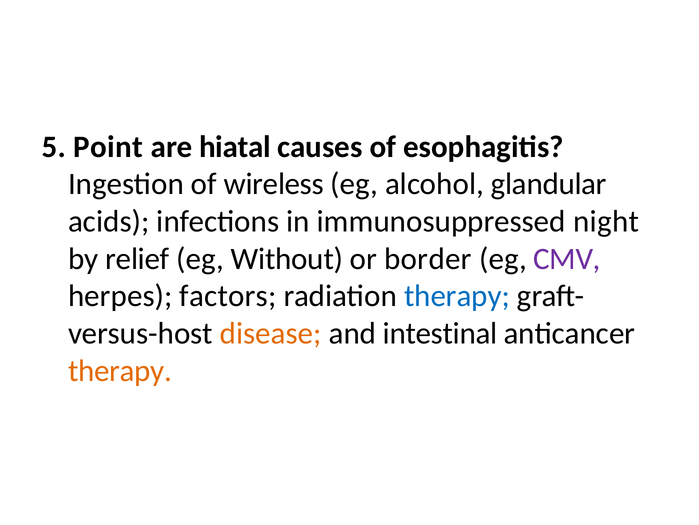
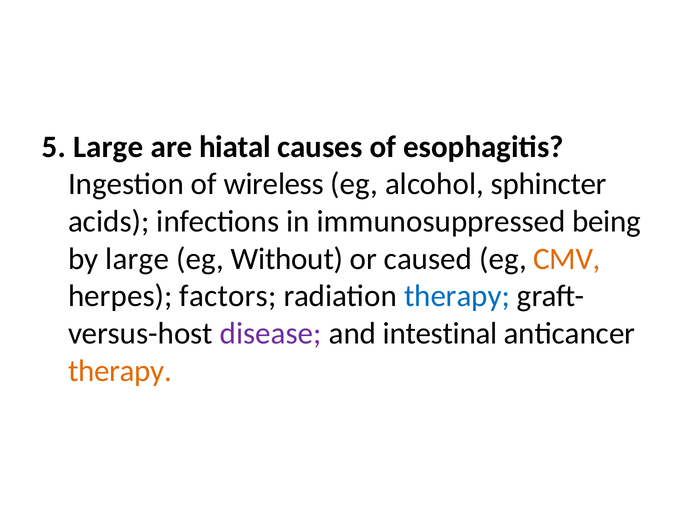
5 Point: Point -> Large
glandular: glandular -> sphincter
night: night -> being
by relief: relief -> large
border: border -> caused
CMV colour: purple -> orange
disease colour: orange -> purple
